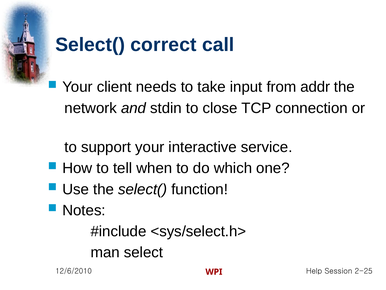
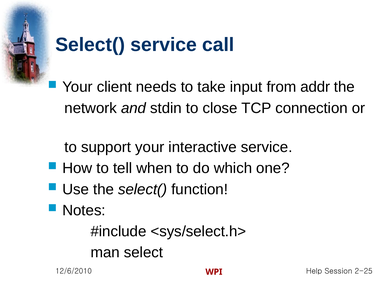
Select( correct: correct -> service
